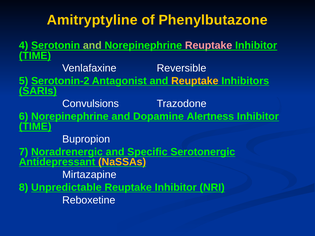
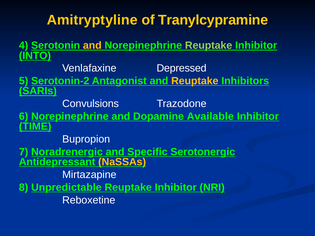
Phenylbutazone: Phenylbutazone -> Tranylcypramine
and at (92, 46) colour: light green -> yellow
Reuptake at (209, 46) colour: pink -> light green
TIME at (35, 56): TIME -> INTO
Reversible: Reversible -> Depressed
Alertness: Alertness -> Available
